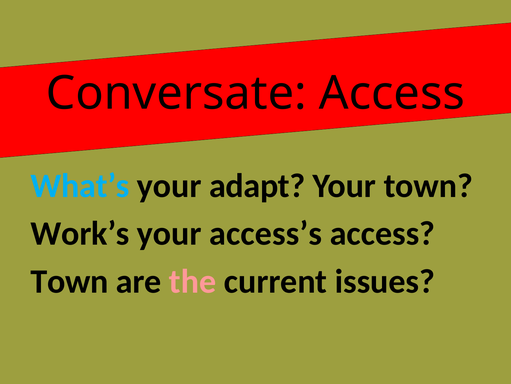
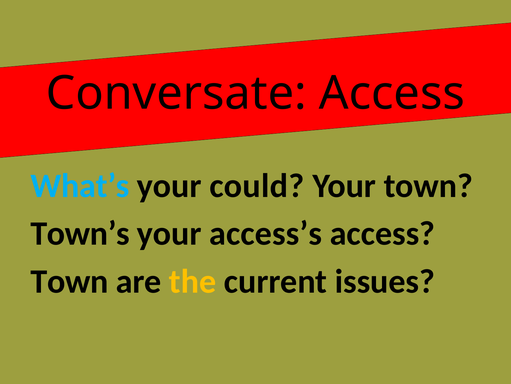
adapt: adapt -> could
Work’s: Work’s -> Town’s
the colour: pink -> yellow
